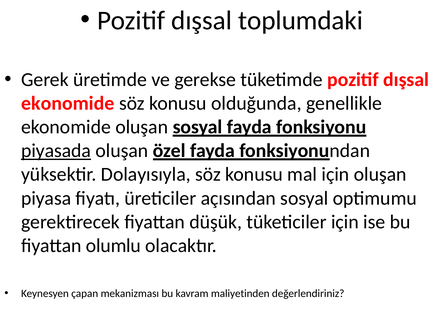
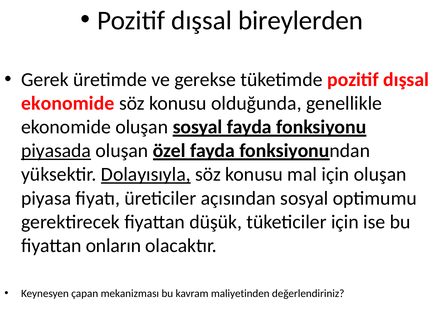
toplumdaki: toplumdaki -> bireylerden
Dolayısıyla underline: none -> present
olumlu: olumlu -> onların
